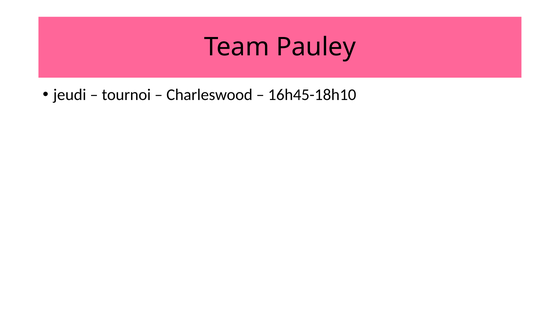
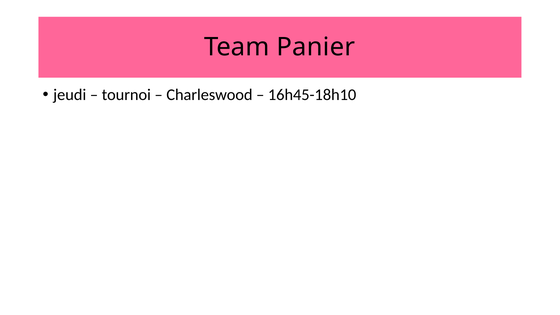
Pauley: Pauley -> Panier
